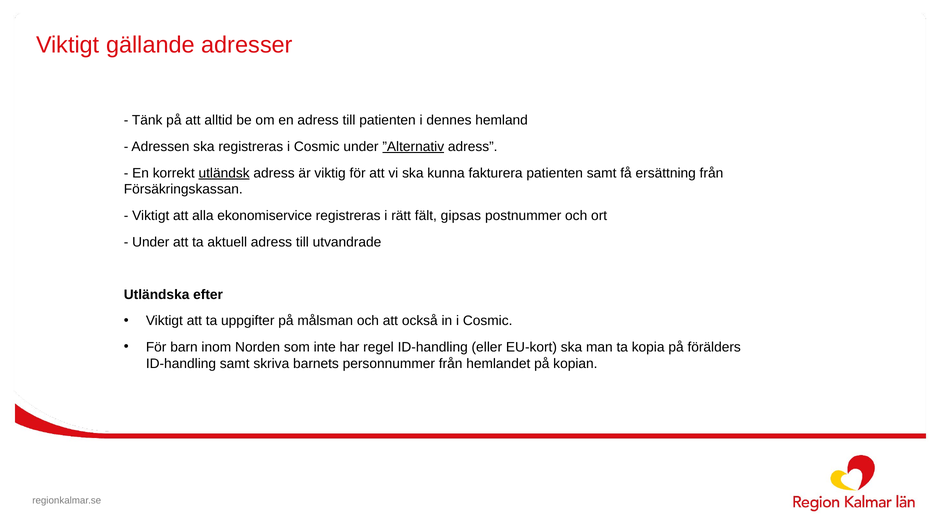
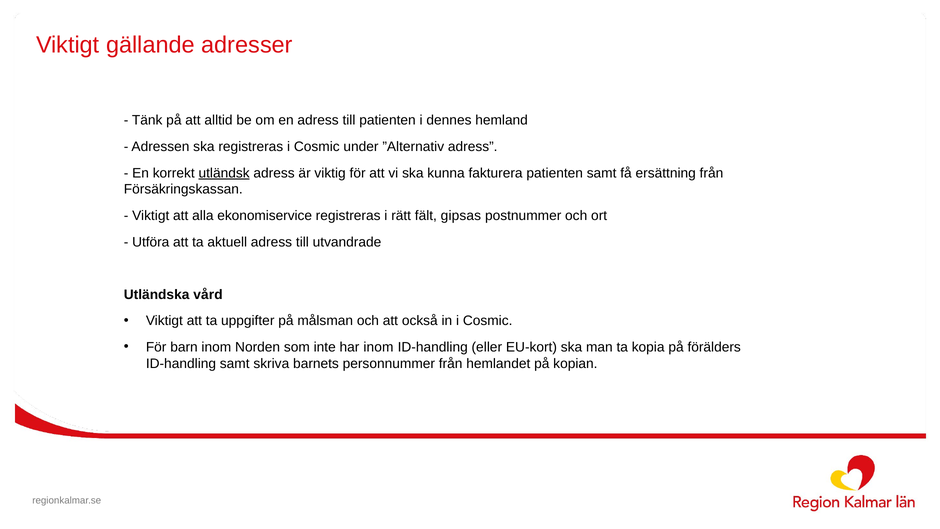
”Alternativ underline: present -> none
Under at (151, 242): Under -> Utföra
efter: efter -> vård
har regel: regel -> inom
